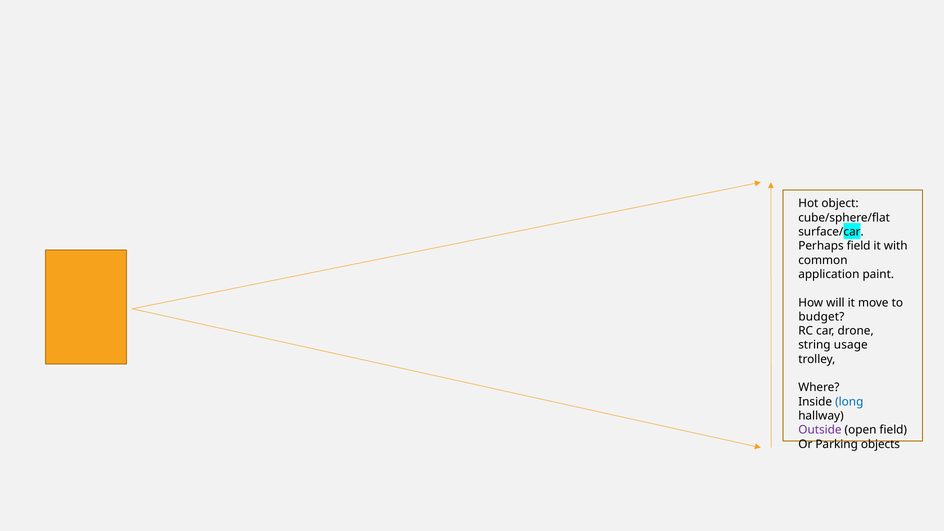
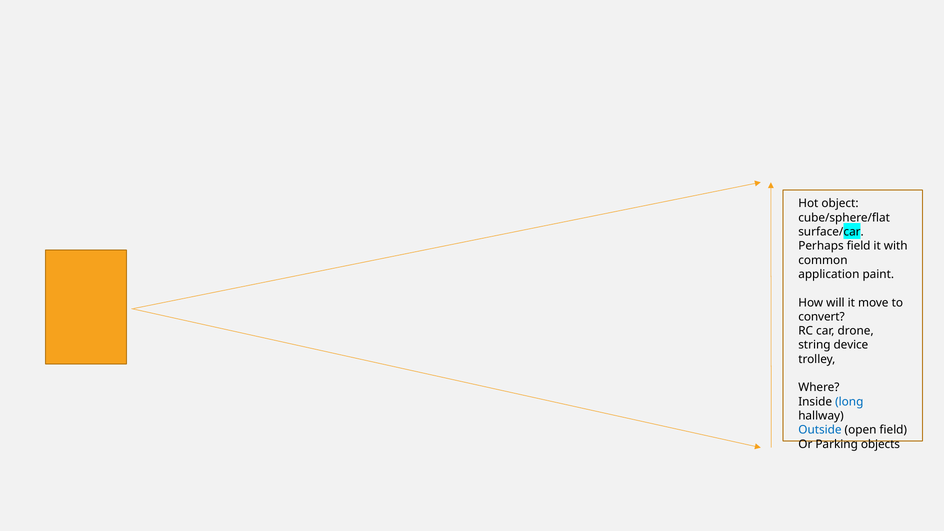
budget: budget -> convert
usage: usage -> device
Outside colour: purple -> blue
